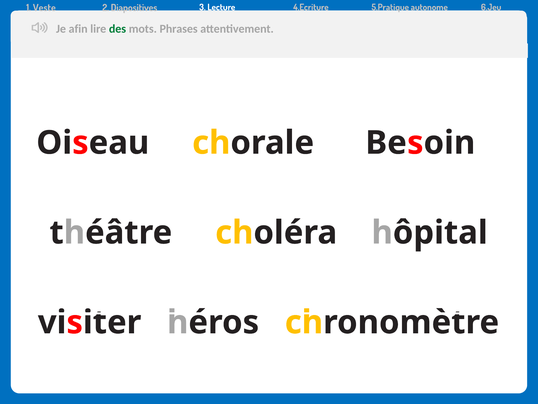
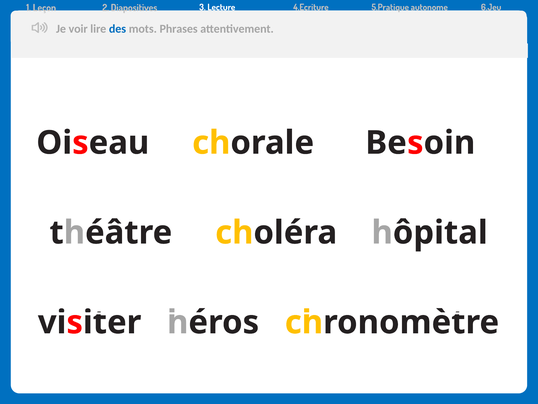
Veste: Veste -> Leçon
afin: afin -> voir
des colour: green -> blue
